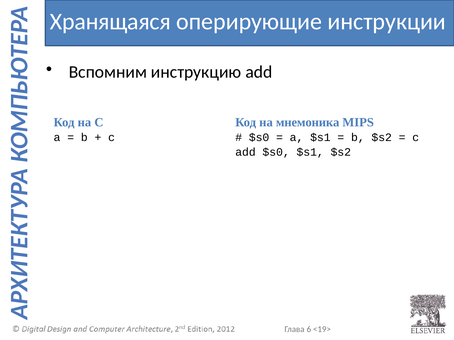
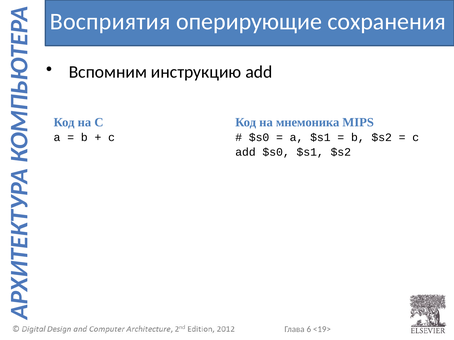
Хранящаяся: Хранящаяся -> Восприятия
инструкции: инструкции -> сохранения
